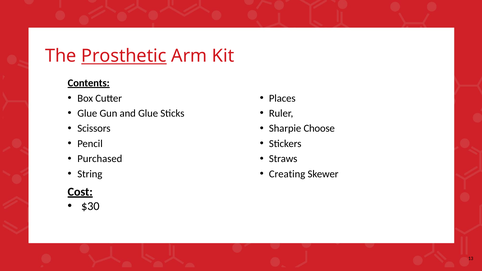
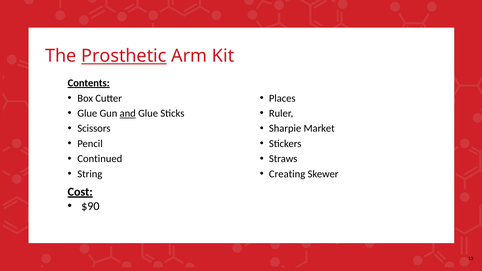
and underline: none -> present
Choose: Choose -> Market
Purchased: Purchased -> Continued
$30: $30 -> $90
